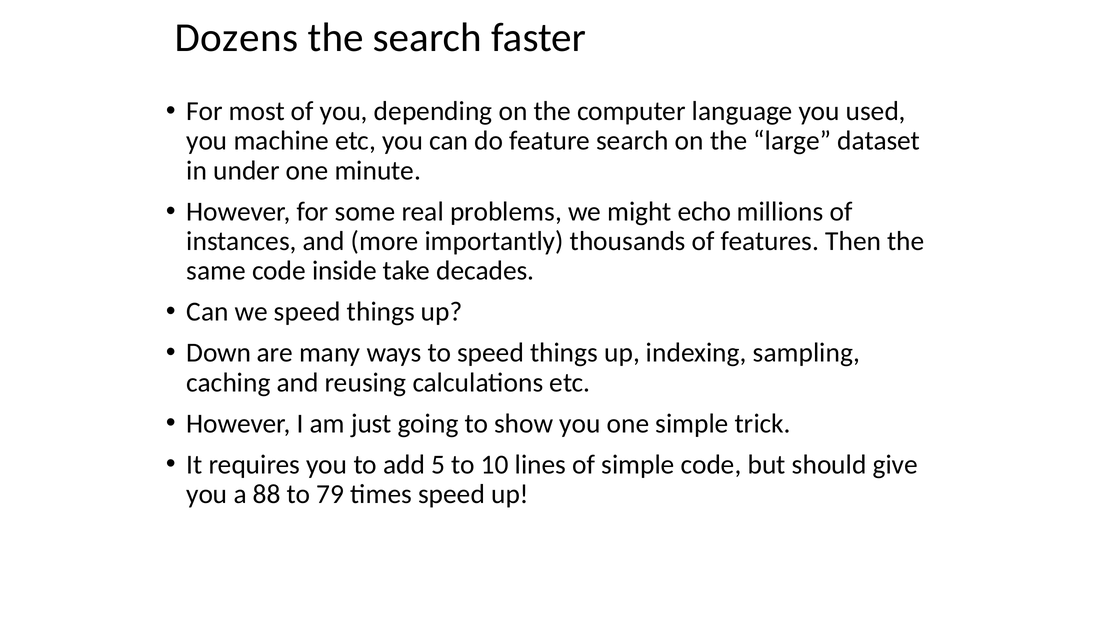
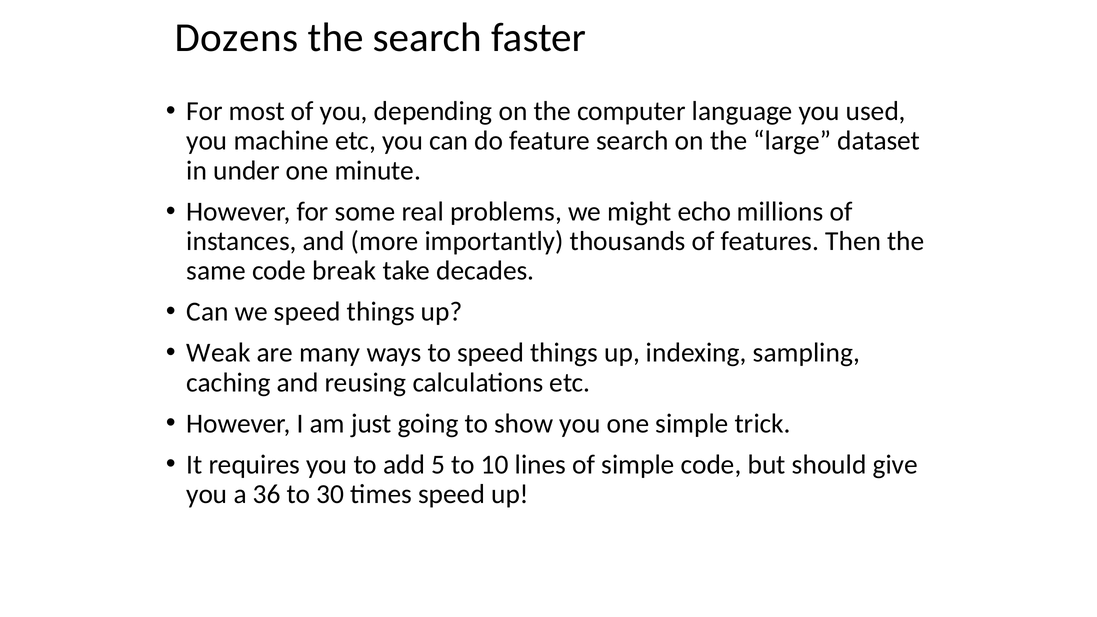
inside: inside -> break
Down: Down -> Weak
88: 88 -> 36
79: 79 -> 30
